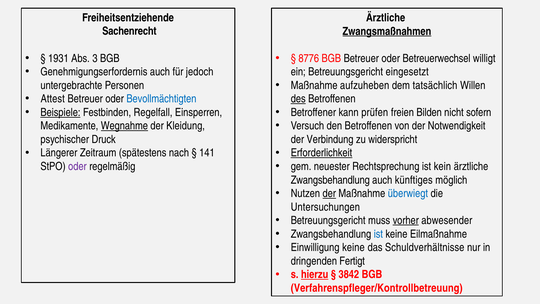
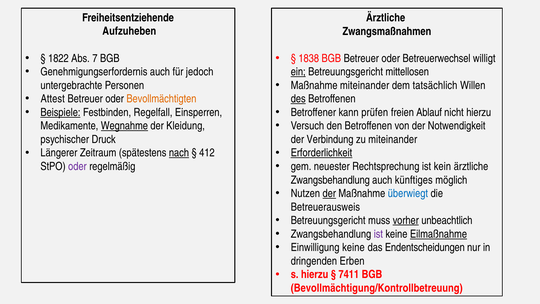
Sachenrecht: Sachenrecht -> Aufzuheben
Zwangsmaßnahmen underline: present -> none
1931: 1931 -> 1822
3: 3 -> 7
8776: 8776 -> 1838
ein underline: none -> present
eingesetzt: eingesetzt -> mittellosen
Maßnahme aufzuheben: aufzuheben -> miteinander
Bevollmächtigten colour: blue -> orange
Bilden: Bilden -> Ablauf
nicht sofern: sofern -> hierzu
zu widerspricht: widerspricht -> miteinander
nach underline: none -> present
141: 141 -> 412
Untersuchungen: Untersuchungen -> Betreuerausweis
abwesender: abwesender -> unbeachtlich
ist at (378, 234) colour: blue -> purple
Eilmaßnahme underline: none -> present
Schuldverhältnisse: Schuldverhältnisse -> Endentscheidungen
Fertigt: Fertigt -> Erben
hierzu at (315, 274) underline: present -> none
3842: 3842 -> 7411
Verfahrenspfleger/Kontrollbetreuung: Verfahrenspfleger/Kontrollbetreuung -> Bevollmächtigung/Kontrollbetreuung
